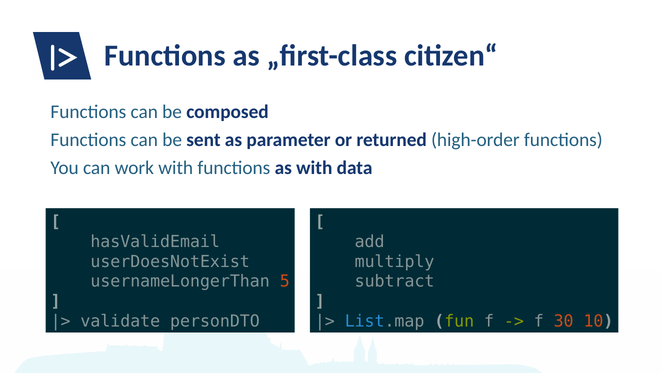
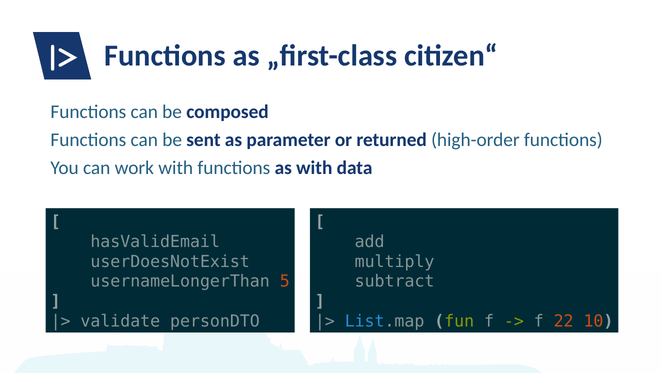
30: 30 -> 22
